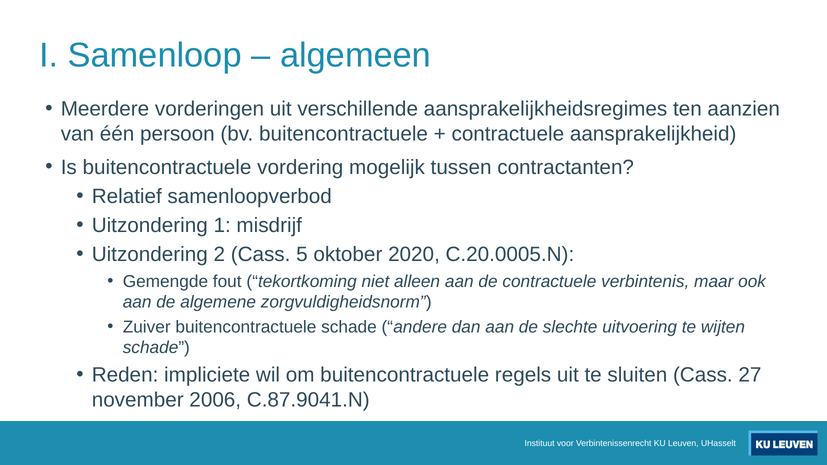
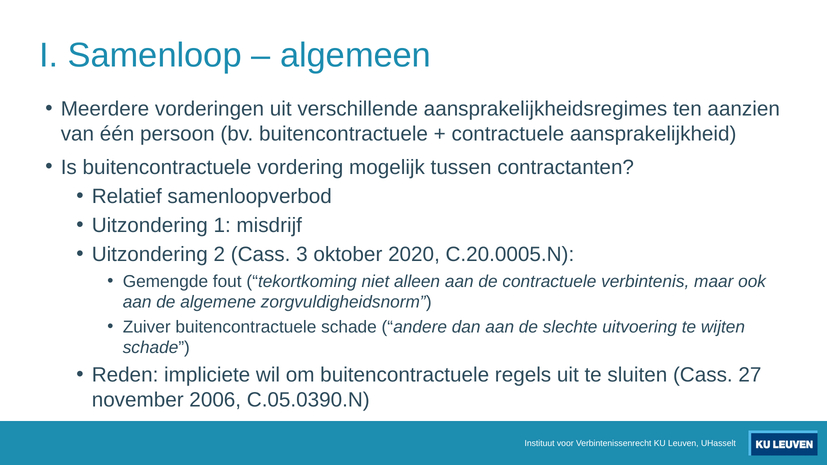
5: 5 -> 3
C.87.9041.N: C.87.9041.N -> C.05.0390.N
